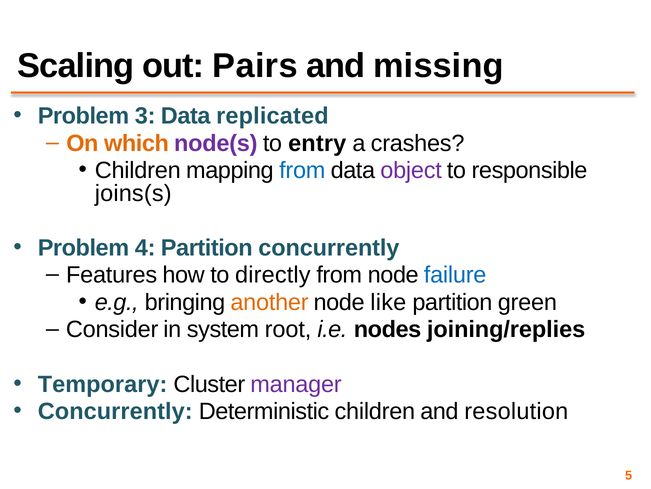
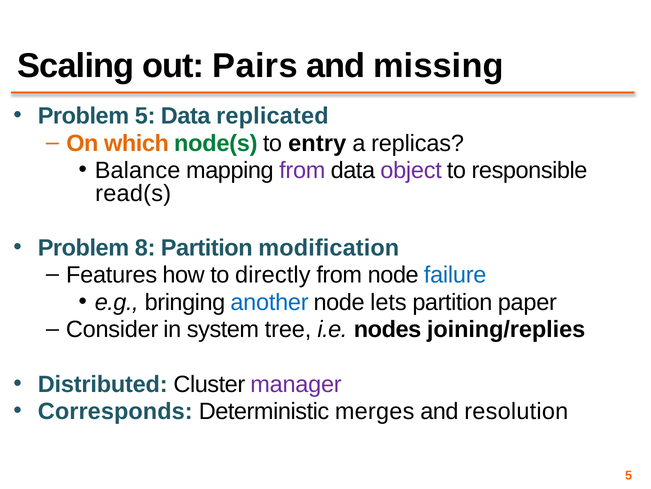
Problem 3: 3 -> 5
node(s colour: purple -> green
crashes: crashes -> replicas
Children at (138, 170): Children -> Balance
from at (302, 170) colour: blue -> purple
joins(s: joins(s -> read(s
4: 4 -> 8
Partition concurrently: concurrently -> modification
another colour: orange -> blue
like: like -> lets
green: green -> paper
root: root -> tree
Temporary: Temporary -> Distributed
Concurrently at (115, 411): Concurrently -> Corresponds
Deterministic children: children -> merges
